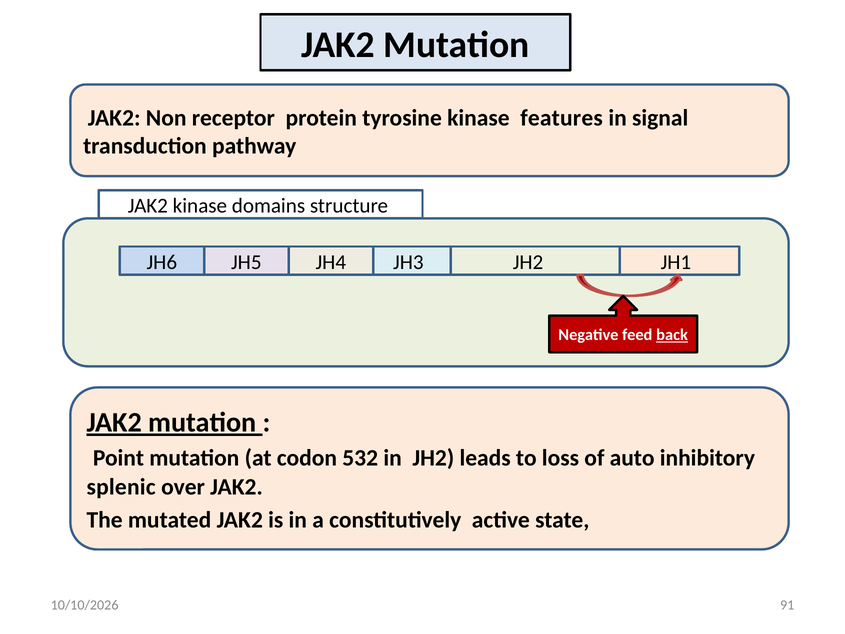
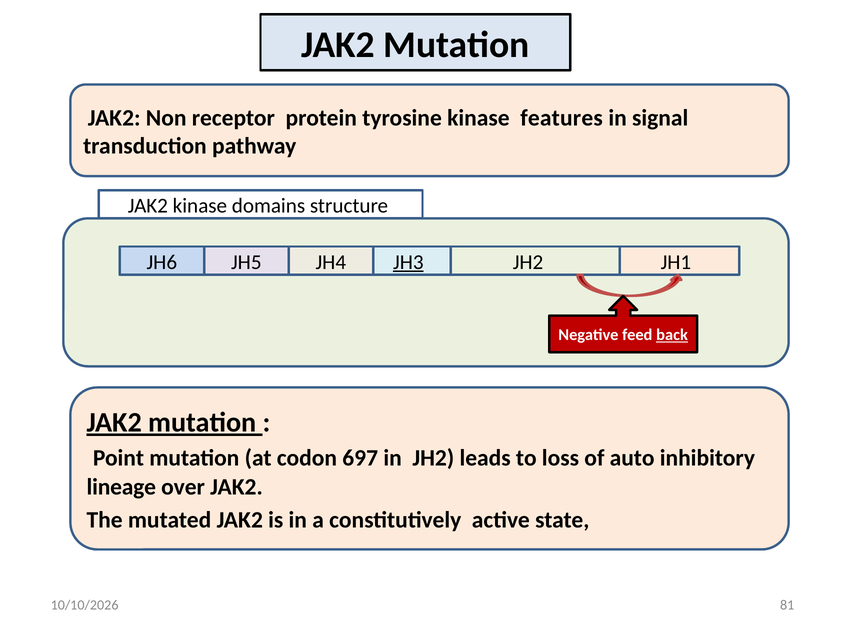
JH3 underline: none -> present
532: 532 -> 697
splenic: splenic -> lineage
91: 91 -> 81
